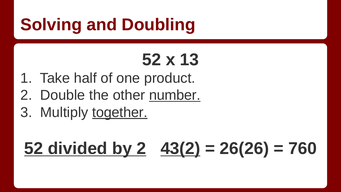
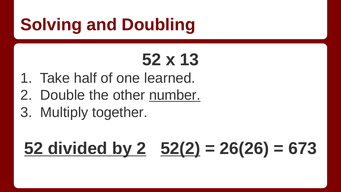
product: product -> learned
together underline: present -> none
43(2: 43(2 -> 52(2
760: 760 -> 673
